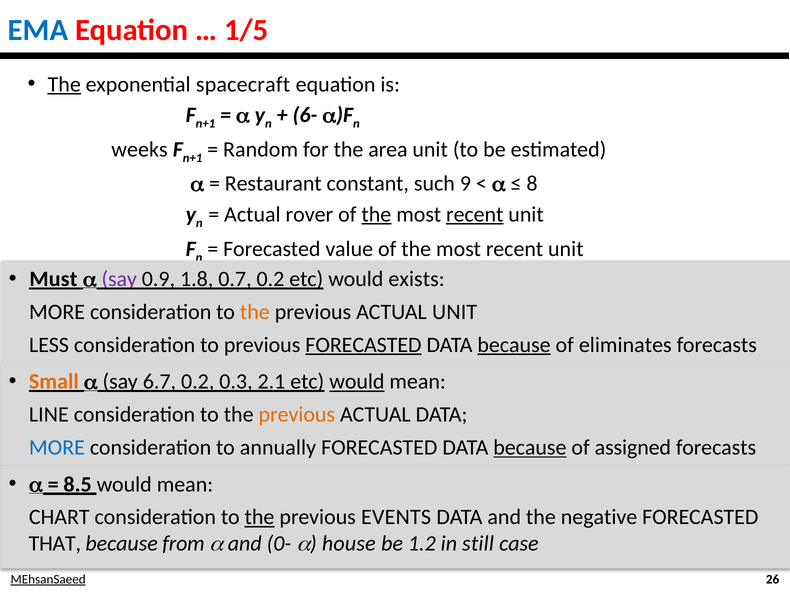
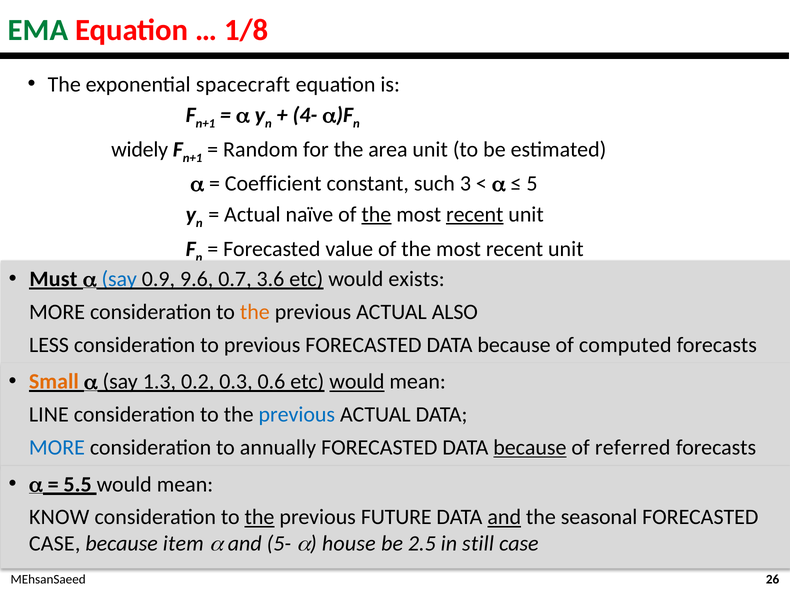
EMA colour: blue -> green
1/5: 1/5 -> 1/8
The at (64, 85) underline: present -> none
6-: 6- -> 4-
weeks: weeks -> widely
Restaurant: Restaurant -> Coefficient
9: 9 -> 3
8: 8 -> 5
rover: rover -> naïve
say at (119, 279) colour: purple -> blue
1.8: 1.8 -> 9.6
0.7 0.2: 0.2 -> 3.6
ACTUAL UNIT: UNIT -> ALSO
FORECASTED at (363, 345) underline: present -> none
because at (514, 345) underline: present -> none
eliminates: eliminates -> computed
6.7: 6.7 -> 1.3
2.1: 2.1 -> 0.6
previous at (297, 415) colour: orange -> blue
assigned: assigned -> referred
8.5: 8.5 -> 5.5
CHART: CHART -> KNOW
EVENTS: EVENTS -> FUTURE
and at (504, 518) underline: none -> present
negative: negative -> seasonal
THAT at (55, 544): THAT -> CASE
from: from -> item
0-: 0- -> 5-
1.2: 1.2 -> 2.5
MEhsanSaeed underline: present -> none
